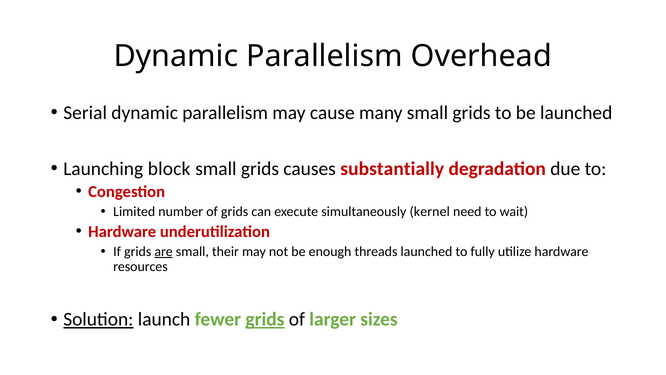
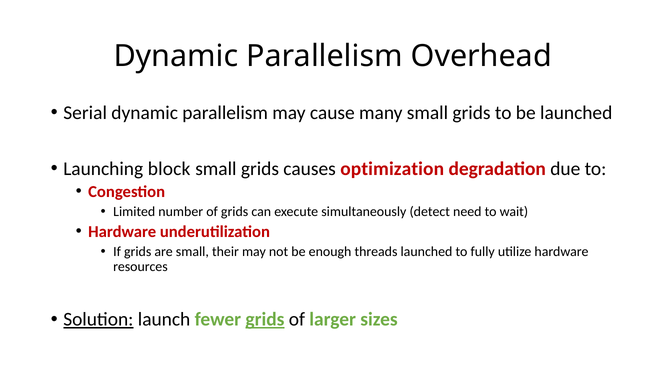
substantially: substantially -> optimization
kernel: kernel -> detect
are underline: present -> none
